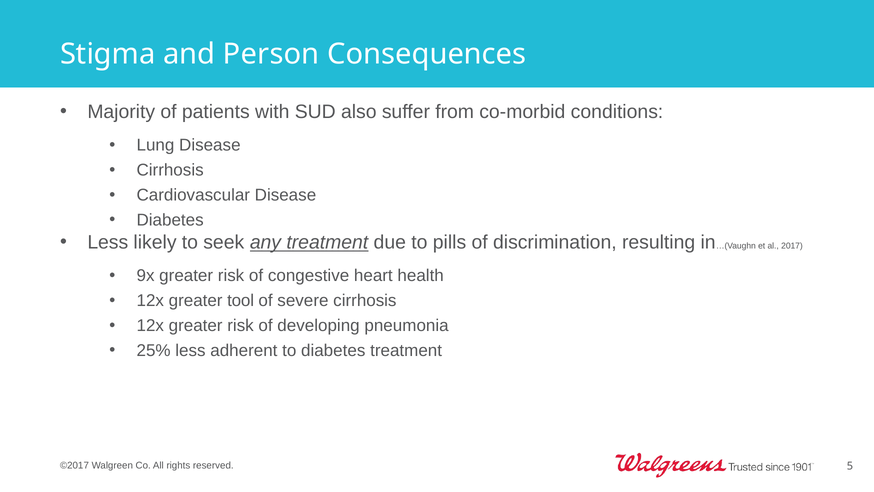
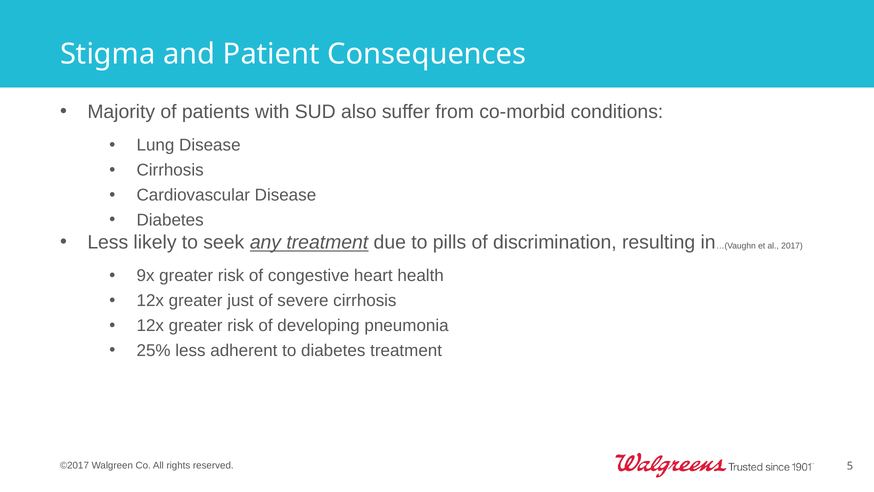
Person: Person -> Patient
tool: tool -> just
